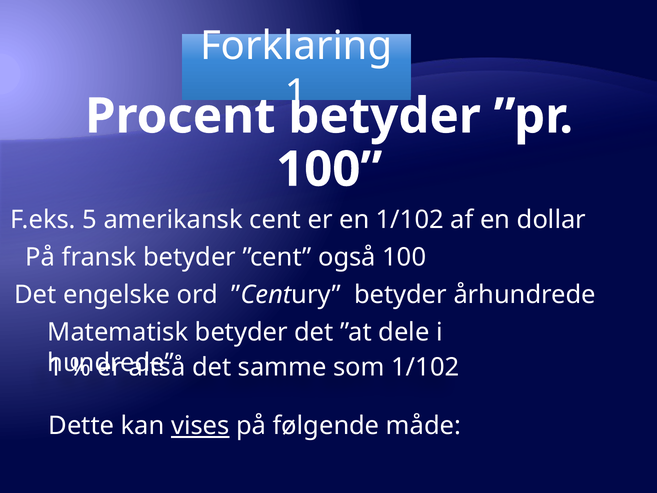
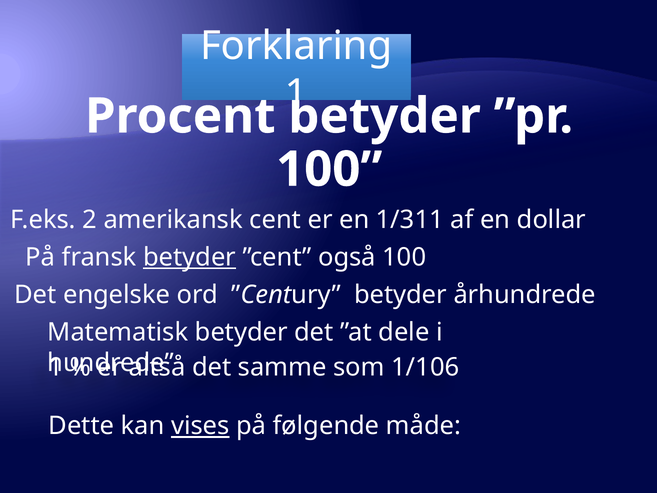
5: 5 -> 2
en 1/102: 1/102 -> 1/311
betyder at (190, 257) underline: none -> present
som 1/102: 1/102 -> 1/106
